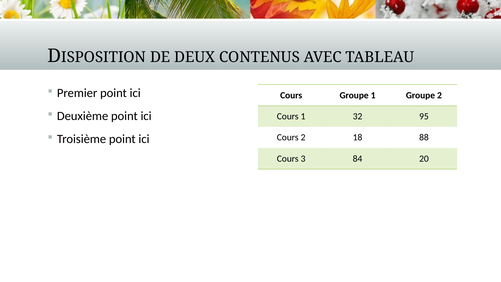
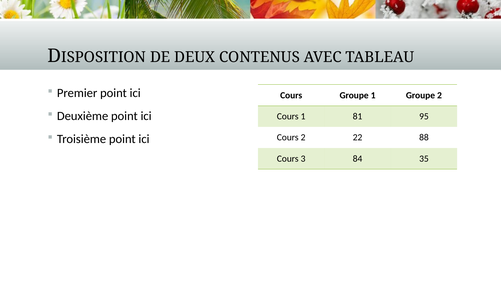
32: 32 -> 81
18: 18 -> 22
20: 20 -> 35
